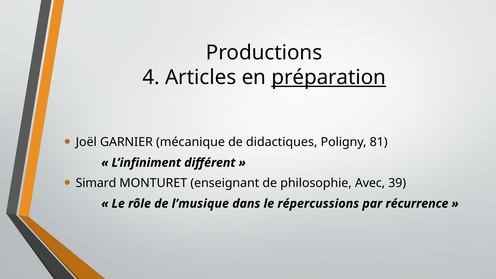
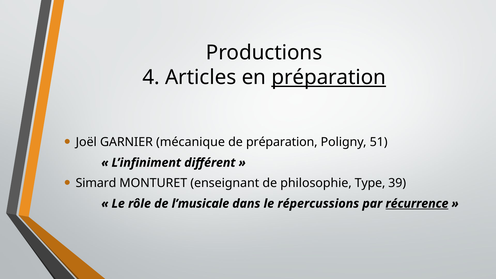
de didactiques: didactiques -> préparation
81: 81 -> 51
Avec: Avec -> Type
l’musique: l’musique -> l’musicale
récurrence underline: none -> present
